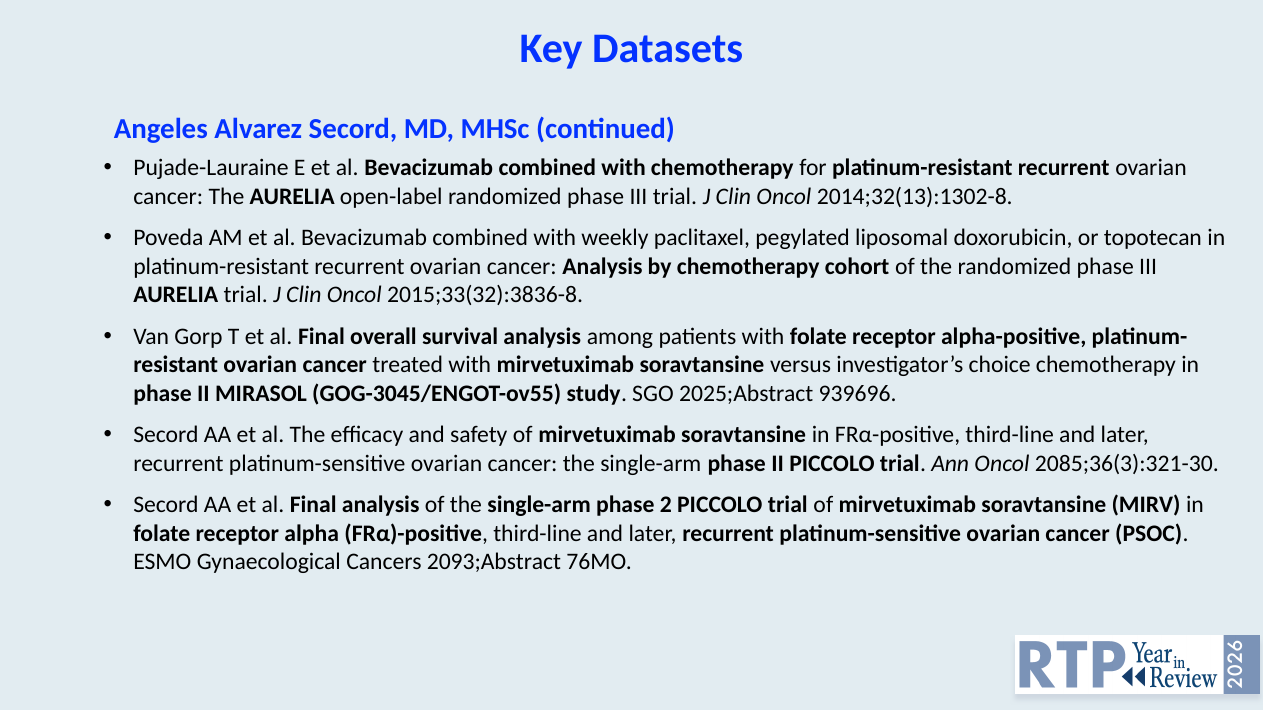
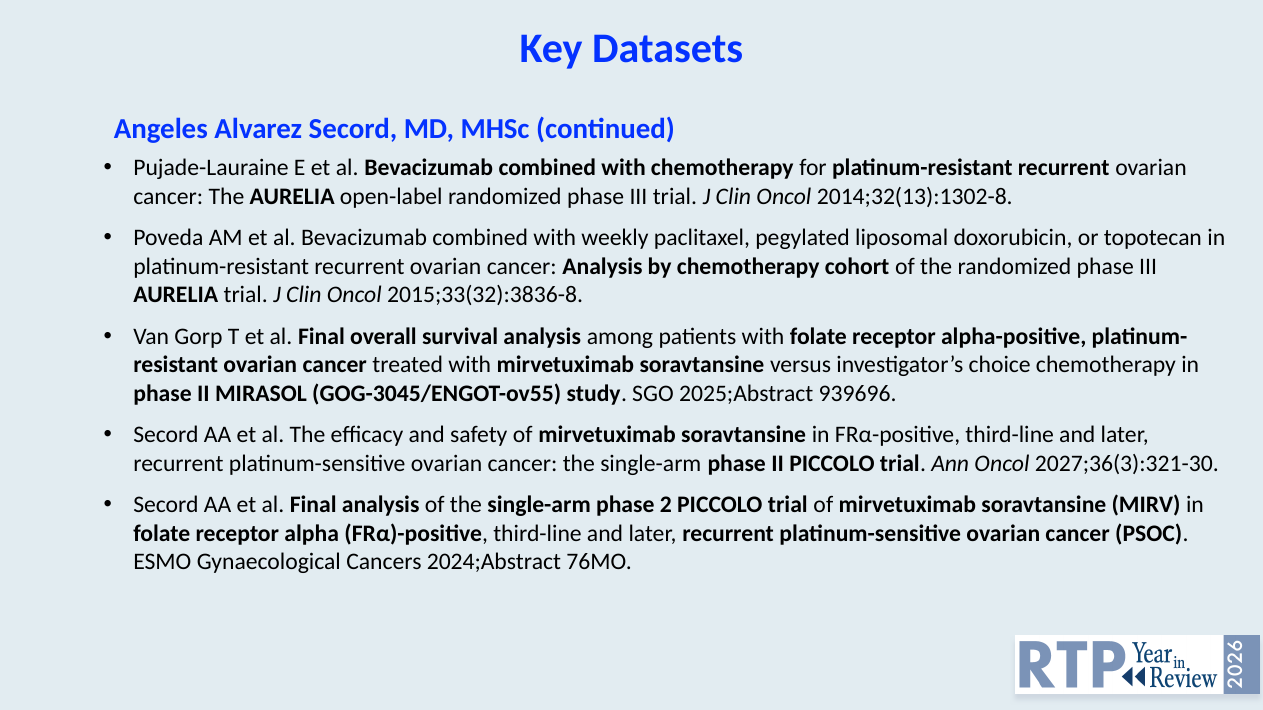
2085;36(3):321-30: 2085;36(3):321-30 -> 2027;36(3):321-30
2093;Abstract: 2093;Abstract -> 2024;Abstract
